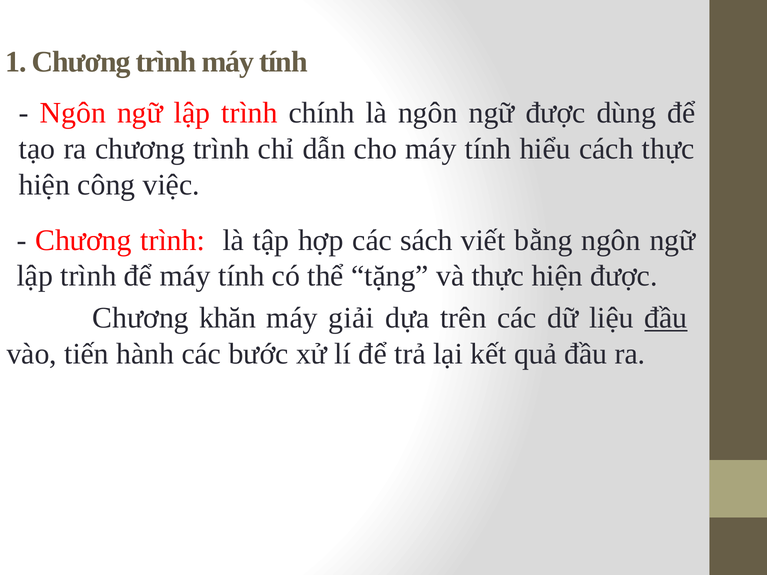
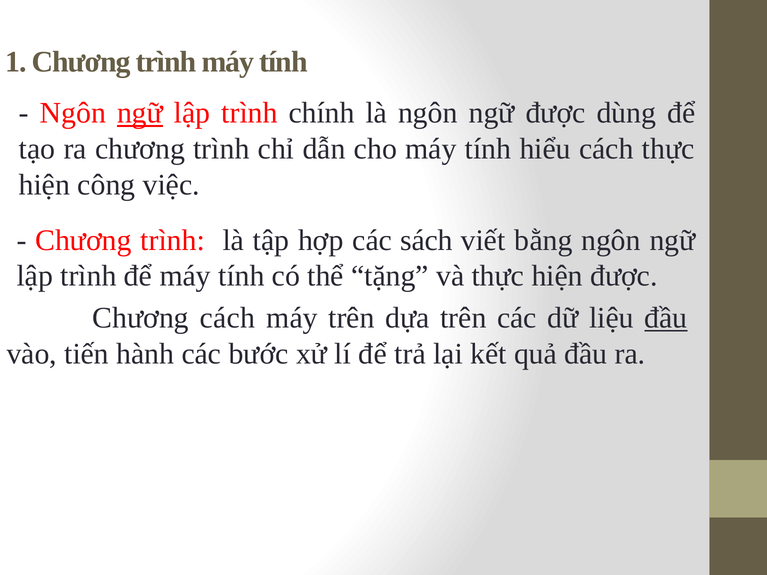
ngữ at (140, 113) underline: none -> present
Chương khăn: khăn -> cách
máy giải: giải -> trên
